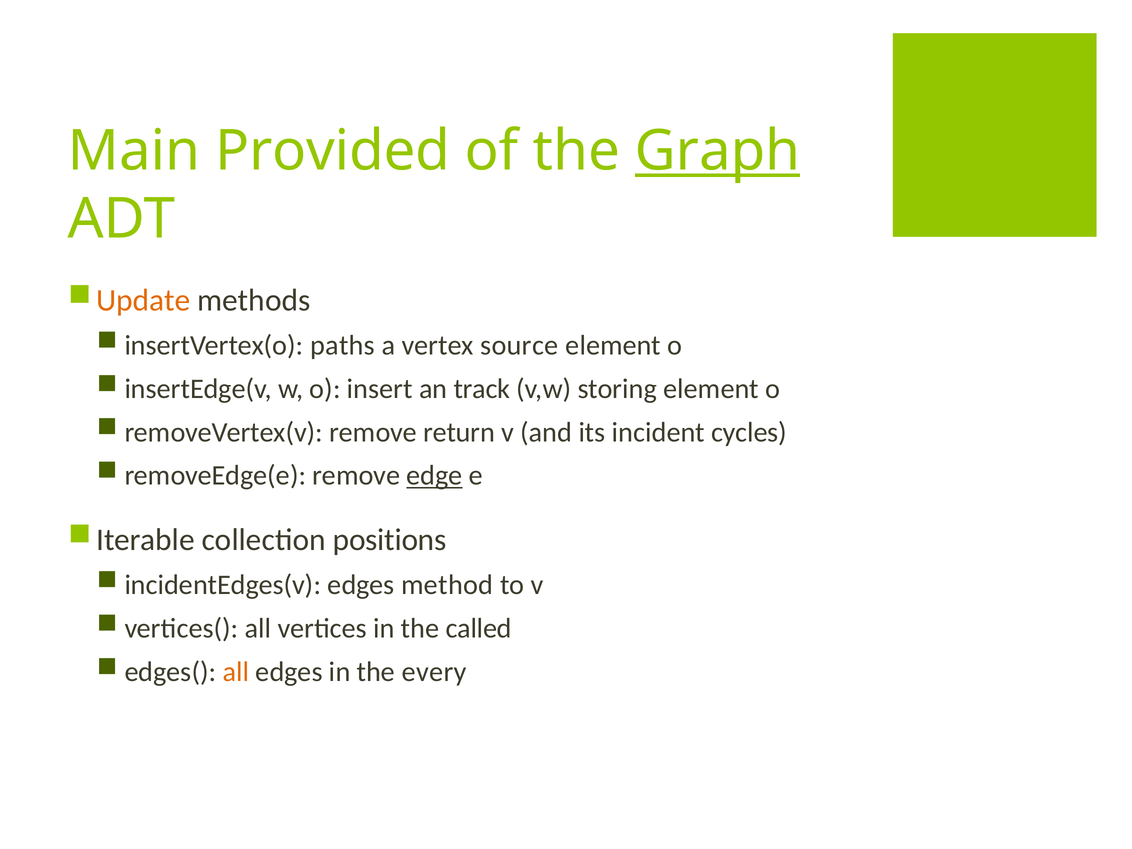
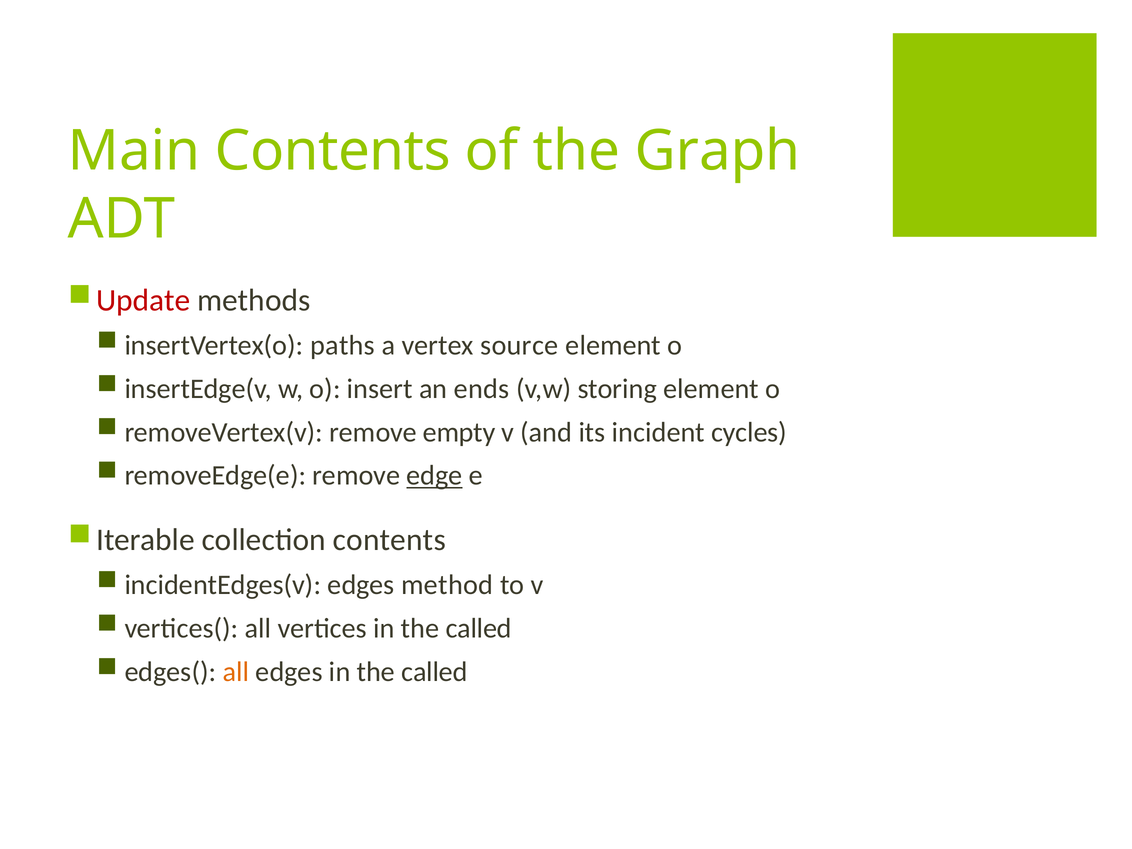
Main Provided: Provided -> Contents
Graph underline: present -> none
Update colour: orange -> red
track: track -> ends
return: return -> empty
collection positions: positions -> contents
edges in the every: every -> called
